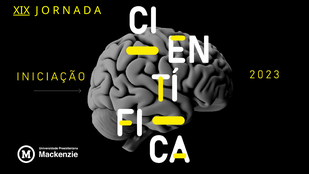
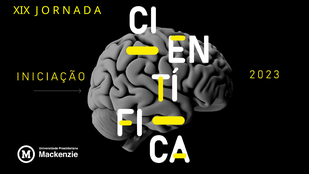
XIX underline: present -> none
